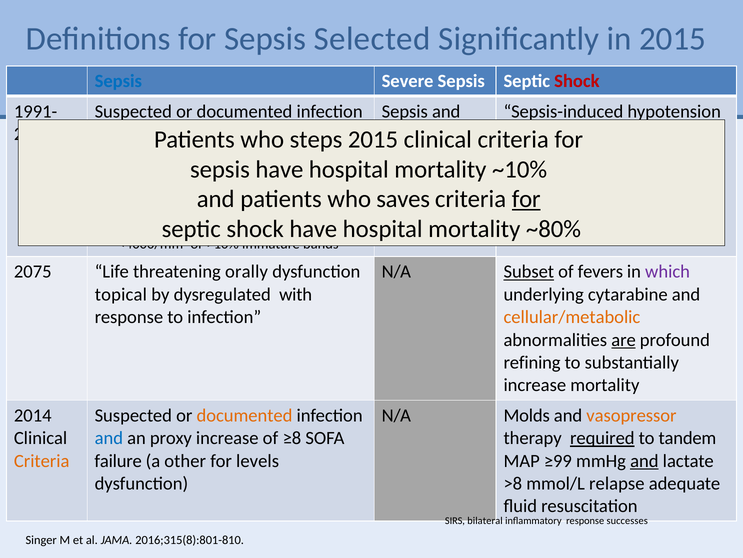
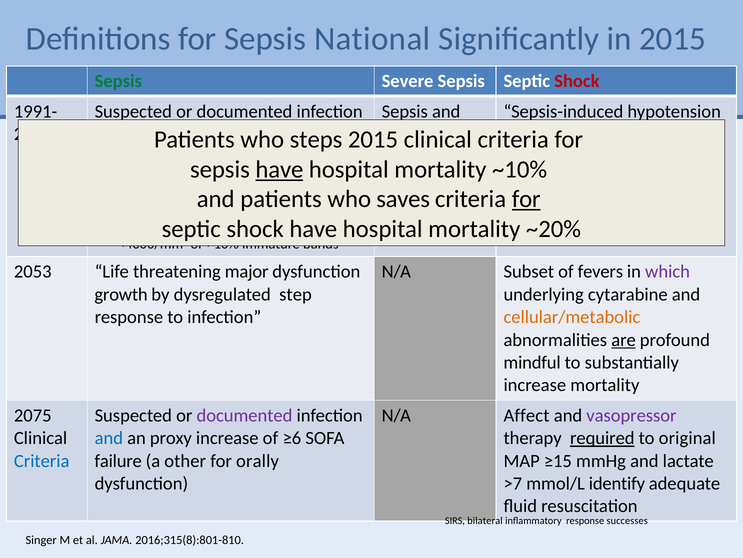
Selected: Selected -> National
Sepsis at (118, 81) colour: blue -> green
have at (279, 169) underline: none -> present
~80%: ~80% -> ~20%
2075: 2075 -> 2053
orally: orally -> major
Subset underline: present -> none
topical: topical -> growth
with: with -> step
refining: refining -> mindful
2014: 2014 -> 2075
documented at (244, 415) colour: orange -> purple
Molds: Molds -> Affect
vasopressor colour: orange -> purple
≥8: ≥8 -> ≥6
tandem: tandem -> original
Criteria at (42, 460) colour: orange -> blue
levels: levels -> orally
≥99: ≥99 -> ≥15
and at (644, 460) underline: present -> none
>8: >8 -> >7
relapse: relapse -> identify
